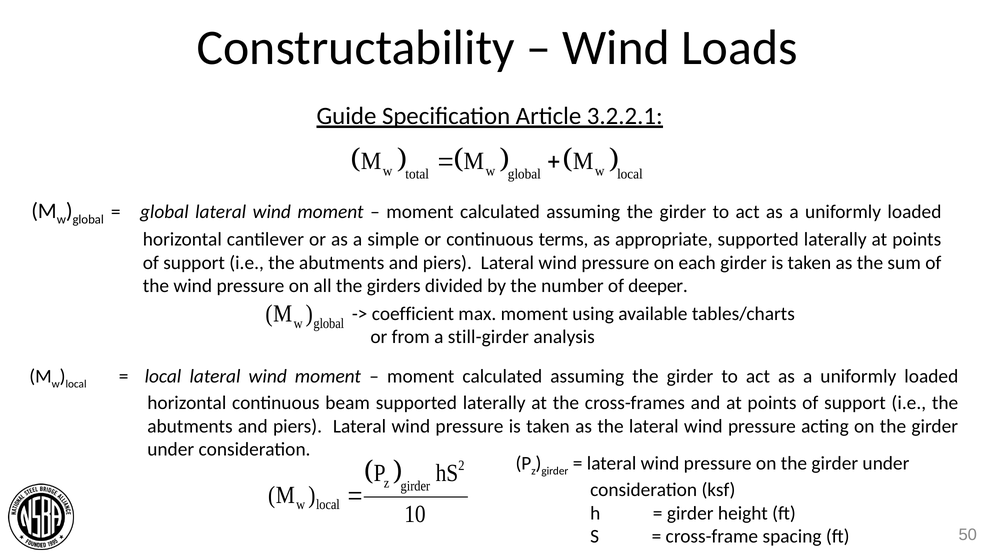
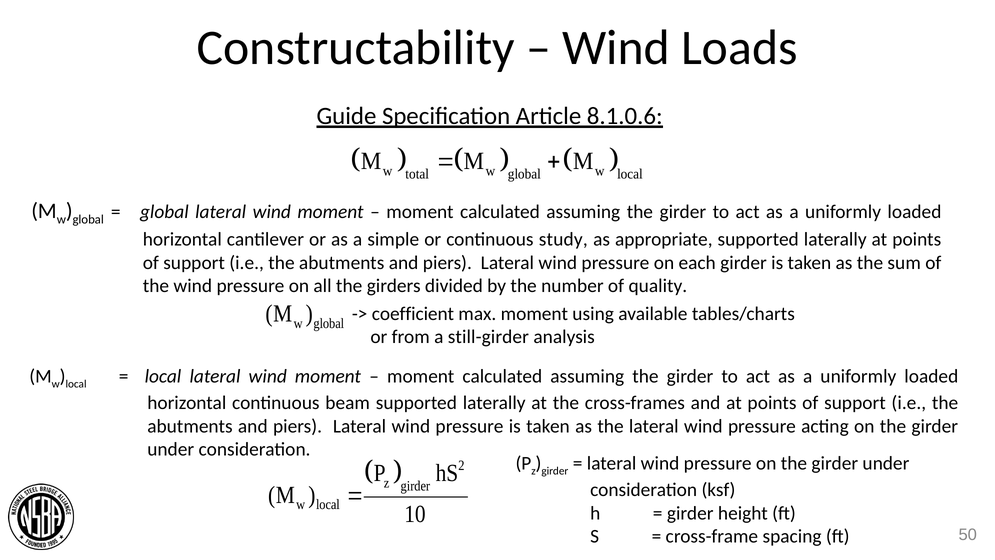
3.2.2.1: 3.2.2.1 -> 8.1.0.6
terms: terms -> study
deeper: deeper -> quality
